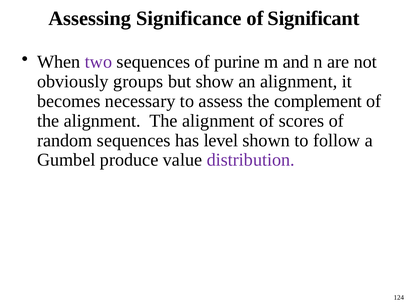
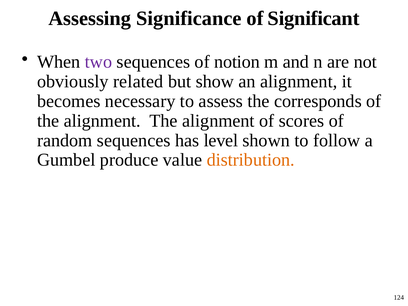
purine: purine -> notion
groups: groups -> related
complement: complement -> corresponds
distribution colour: purple -> orange
